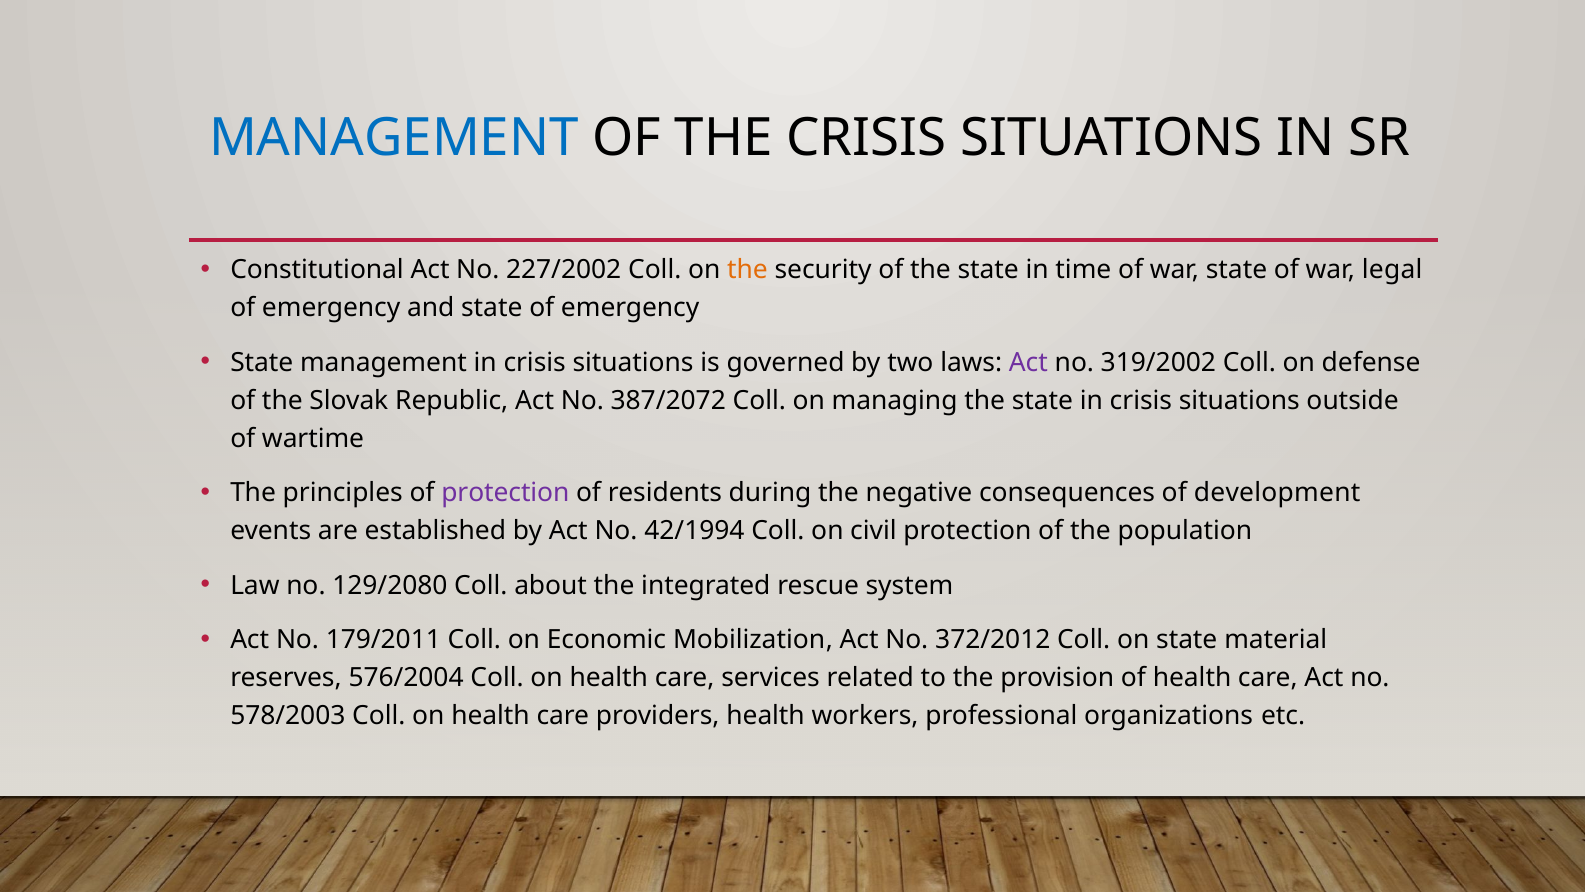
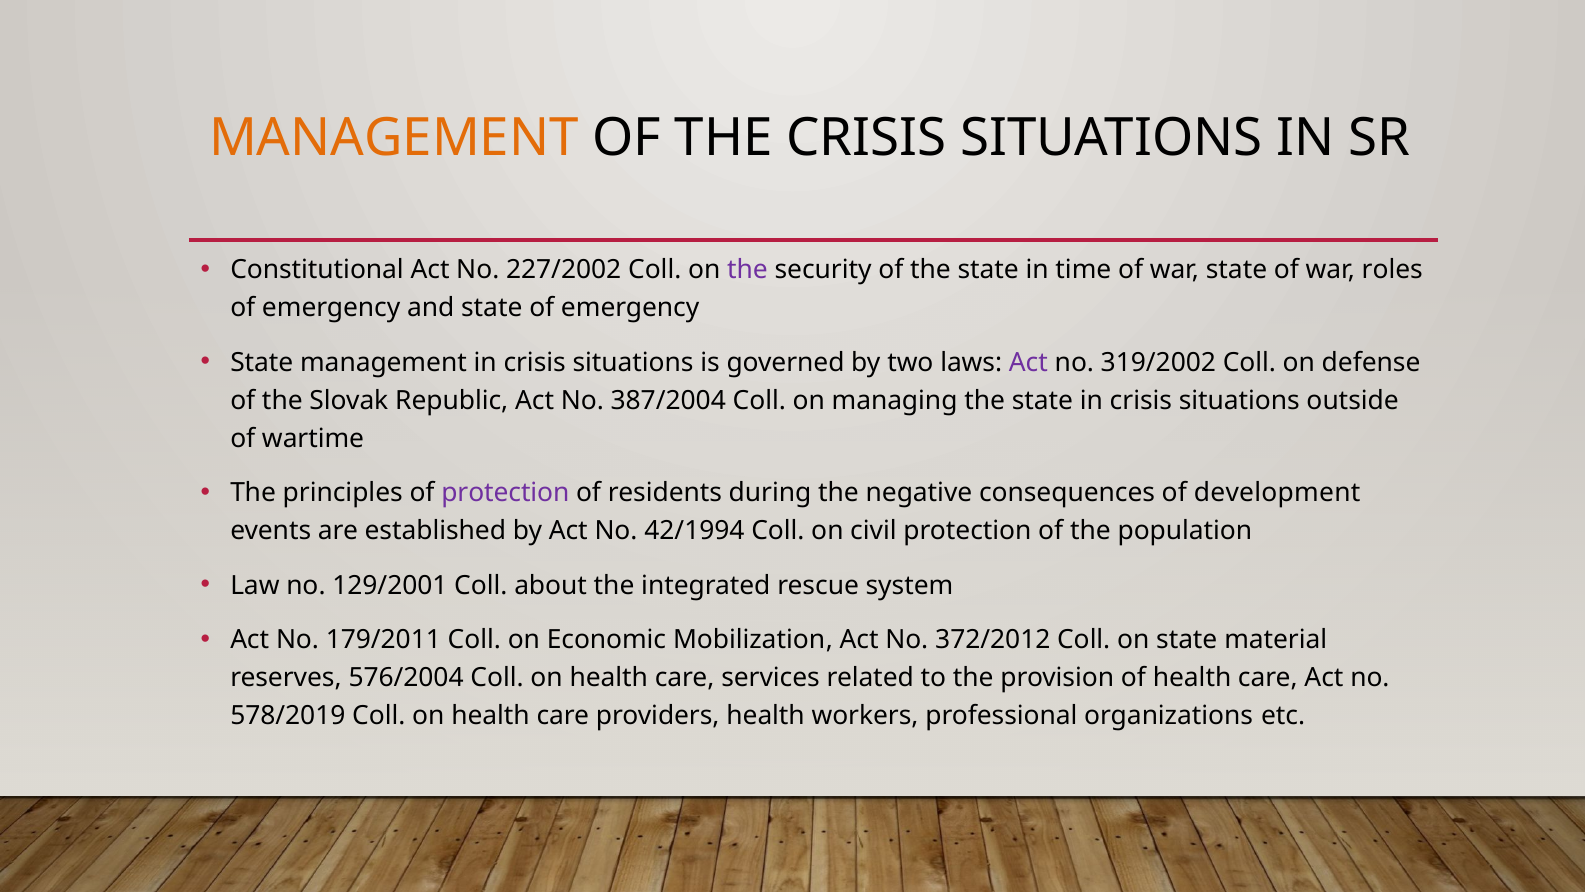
MANAGEMENT at (394, 138) colour: blue -> orange
the at (747, 270) colour: orange -> purple
legal: legal -> roles
387/2072: 387/2072 -> 387/2004
129/2080: 129/2080 -> 129/2001
578/2003: 578/2003 -> 578/2019
